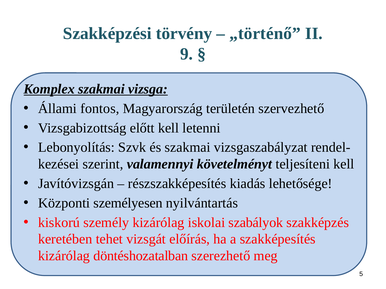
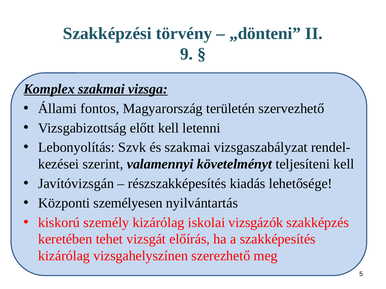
„történő: „történő -> „dönteni
szabályok: szabályok -> vizsgázók
döntéshozatalban: döntéshozatalban -> vizsgahelyszínen
